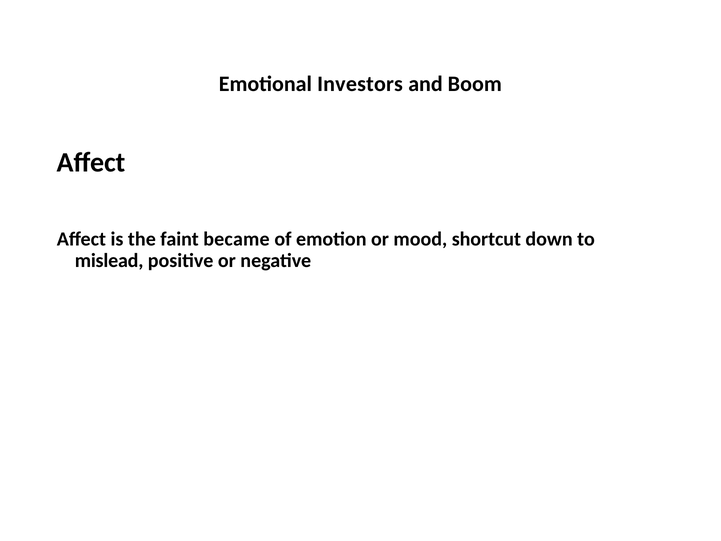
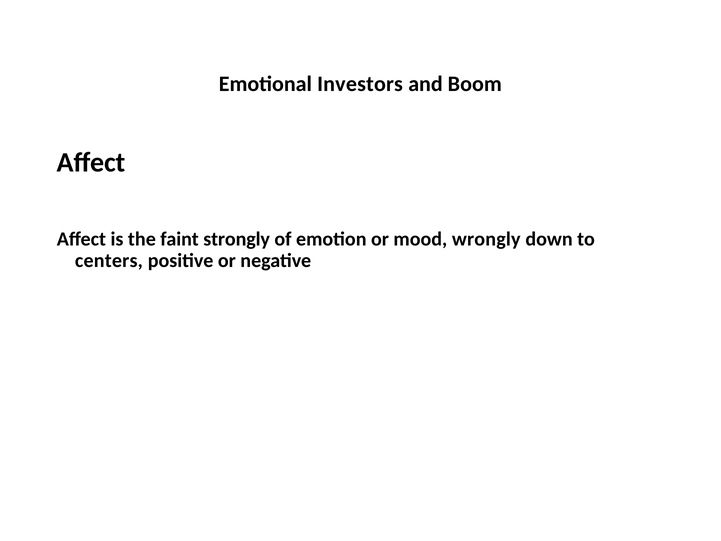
became: became -> strongly
shortcut: shortcut -> wrongly
mislead: mislead -> centers
